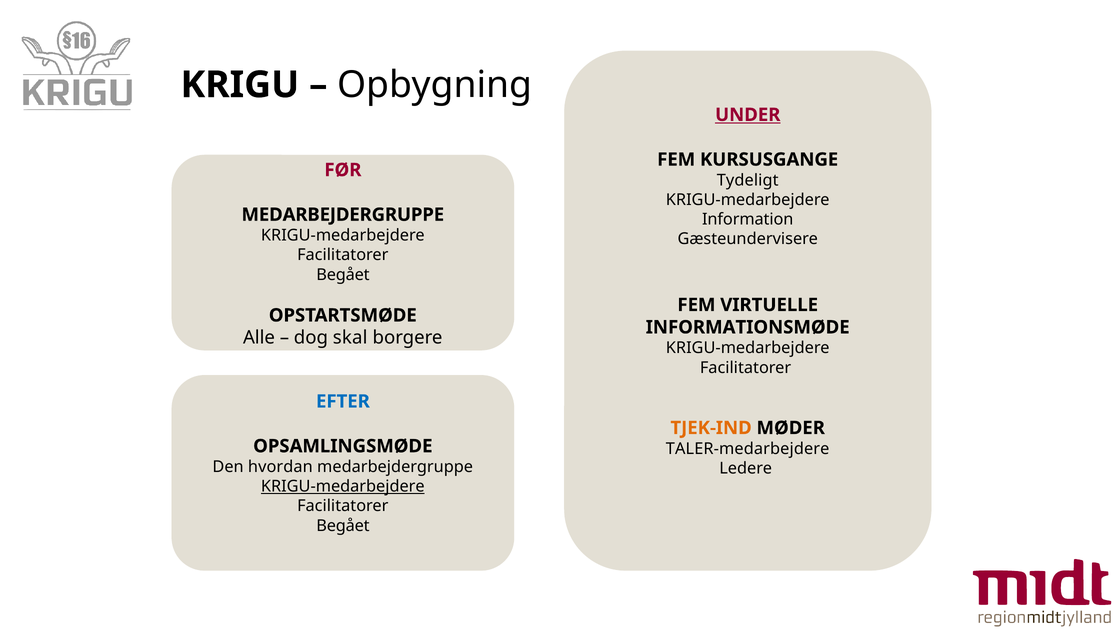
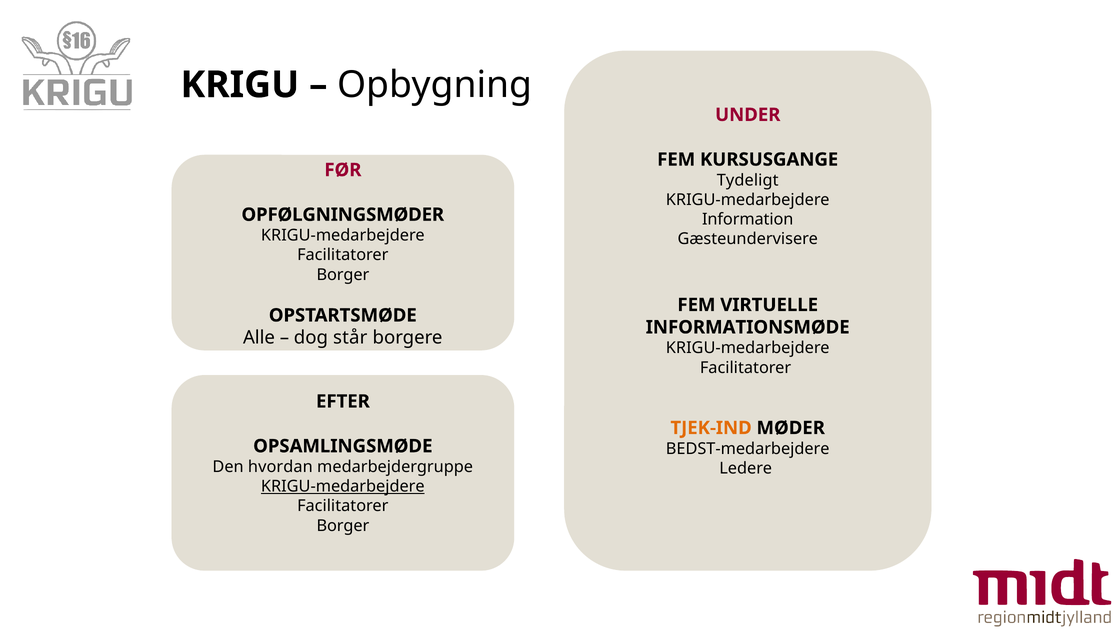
UNDER underline: present -> none
MEDARBEJDERGRUPPE at (343, 215): MEDARBEJDERGRUPPE -> OPFØLGNINGSMØDER
Begået at (343, 275): Begået -> Borger
skal: skal -> står
EFTER colour: blue -> black
TALER-medarbejdere: TALER-medarbejdere -> BEDST-medarbejdere
Begået at (343, 526): Begået -> Borger
